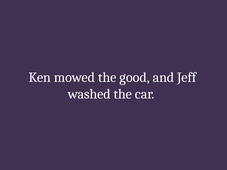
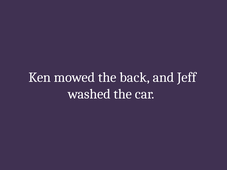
good: good -> back
